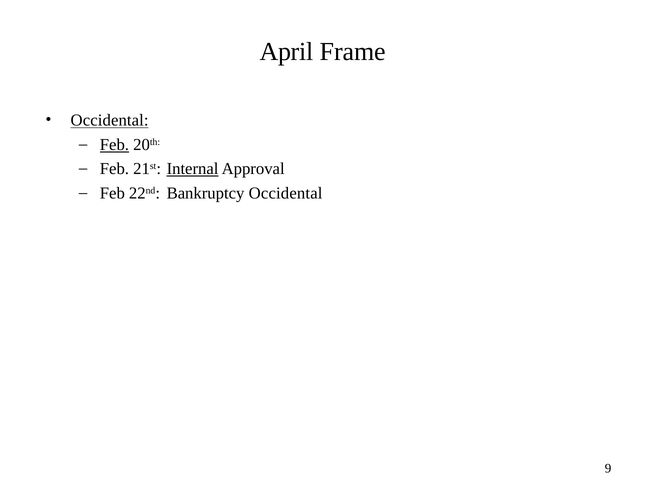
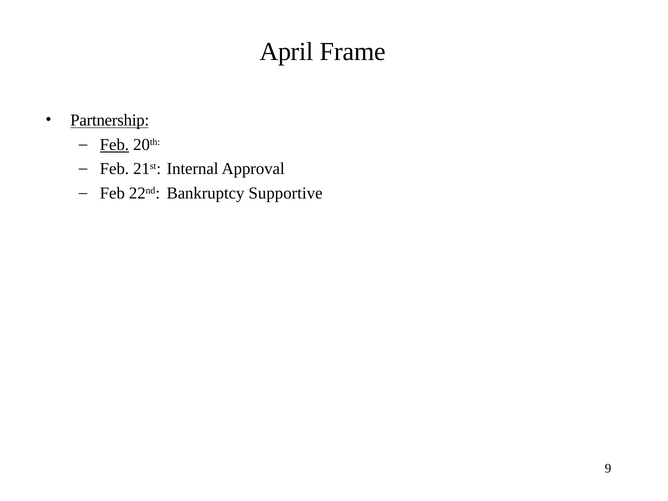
Occidental at (110, 120): Occidental -> Partnership
Internal underline: present -> none
Bankruptcy Occidental: Occidental -> Supportive
